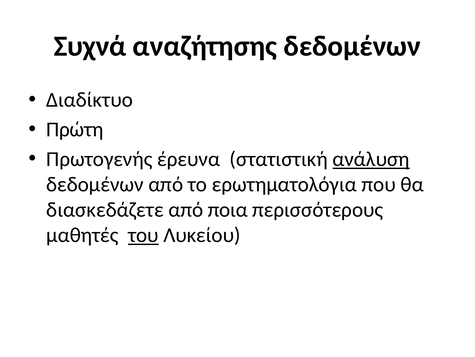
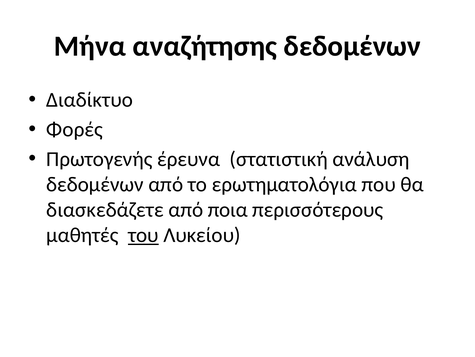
Συχνά: Συχνά -> Μήνα
Πρώτη: Πρώτη -> Φορές
ανάλυση underline: present -> none
